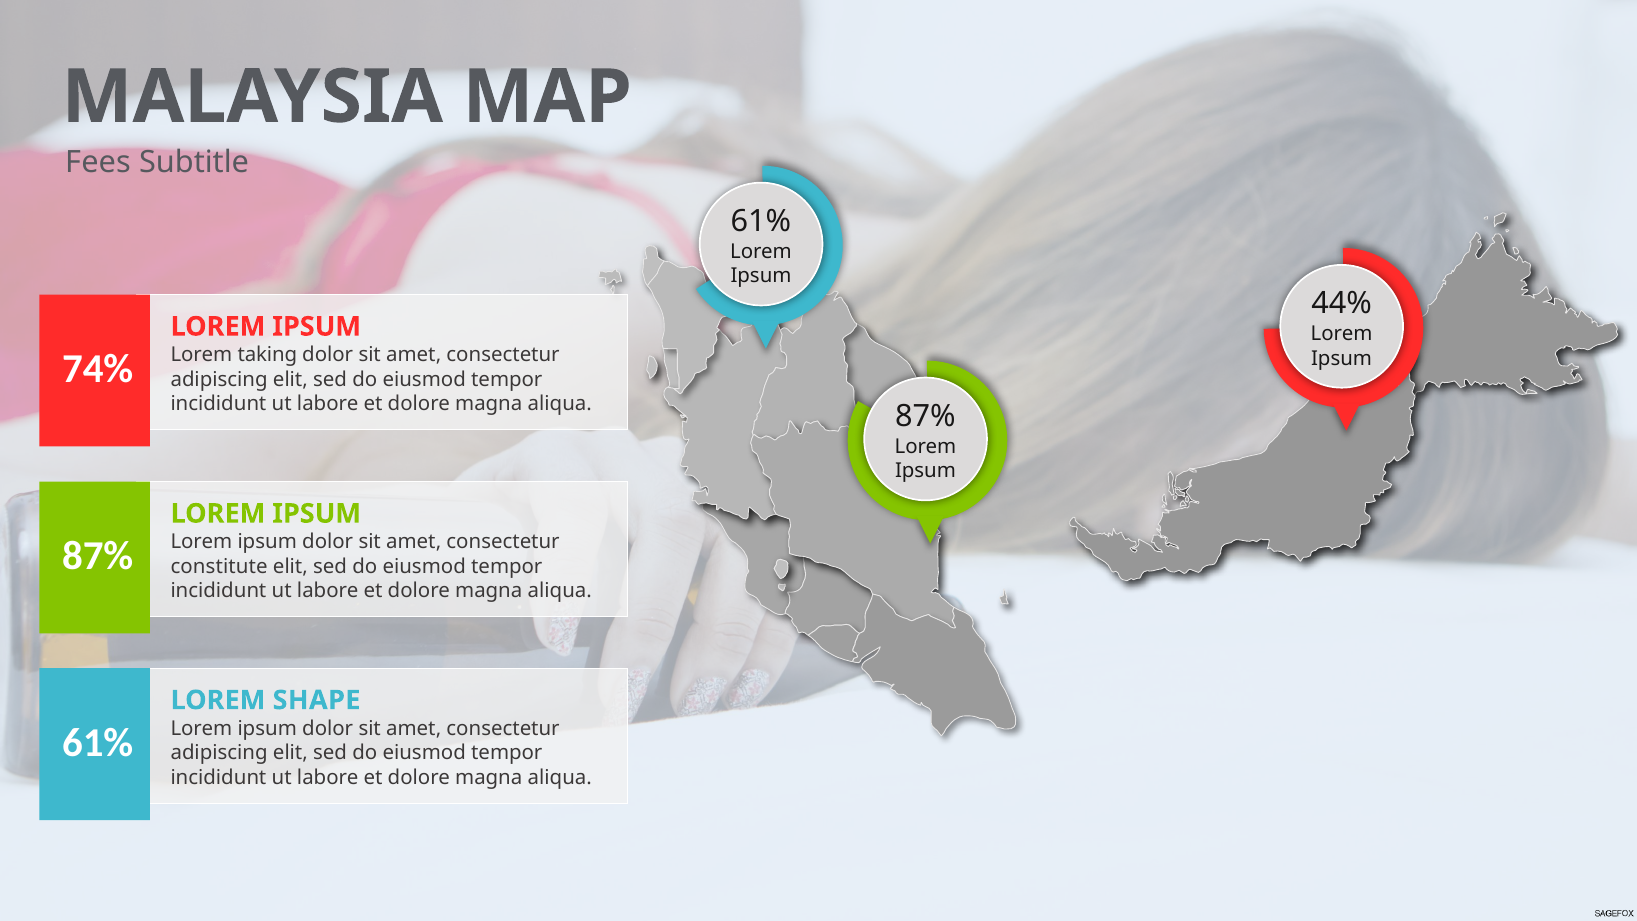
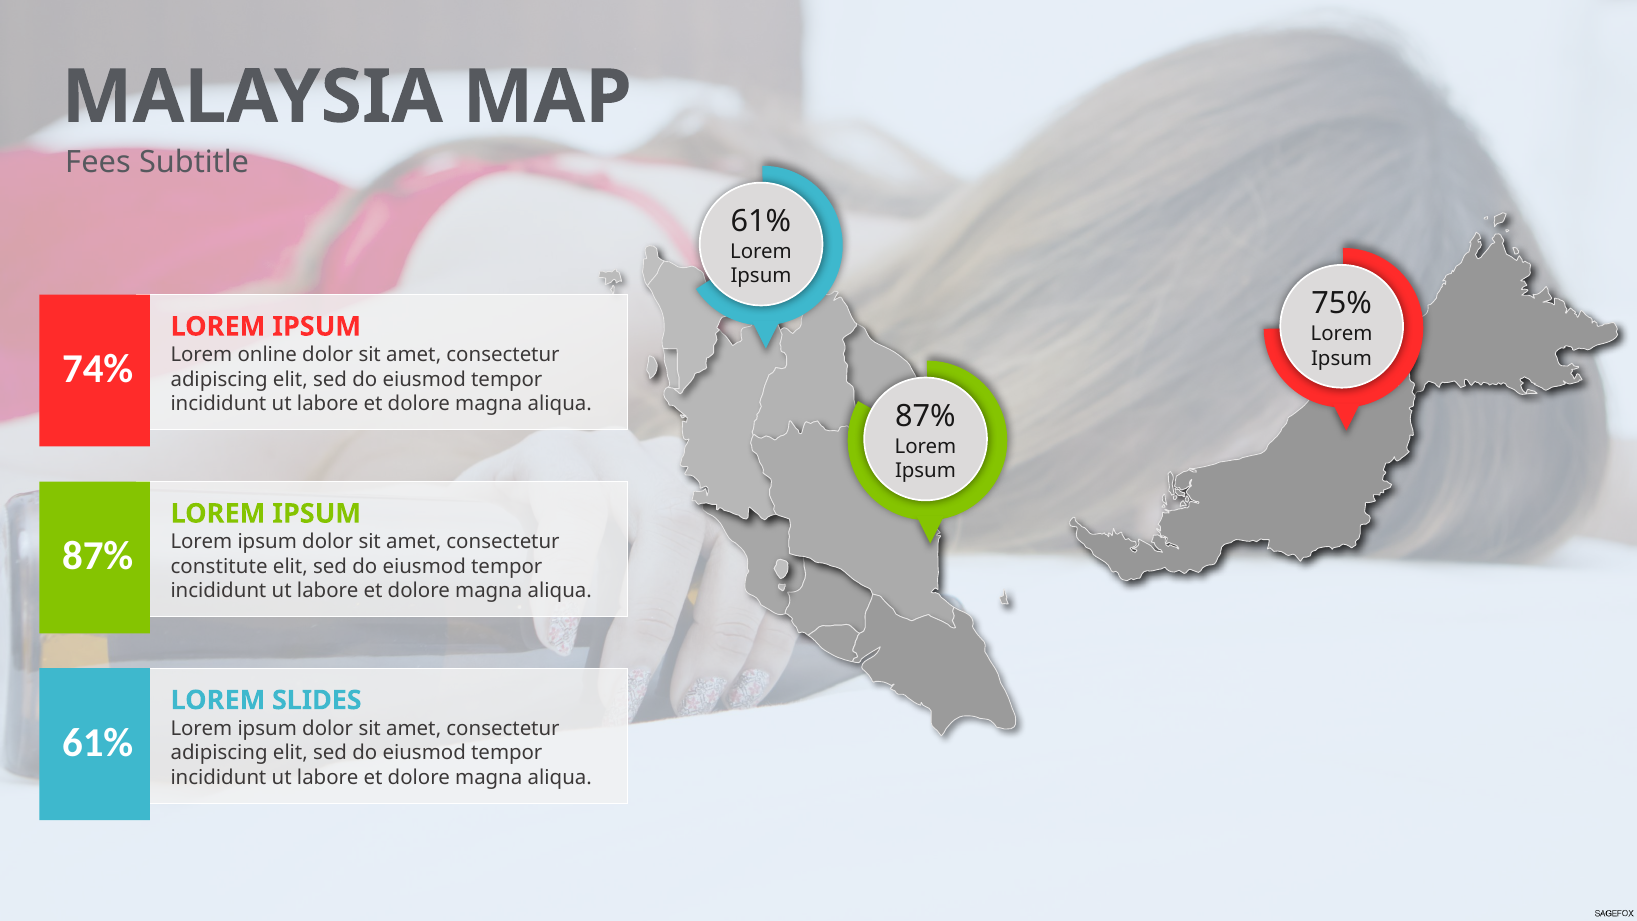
44%: 44% -> 75%
taking: taking -> online
SHAPE: SHAPE -> SLIDES
